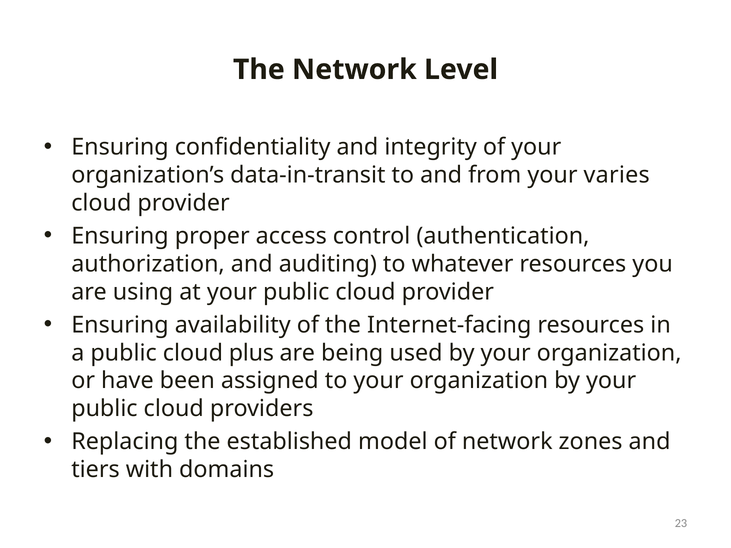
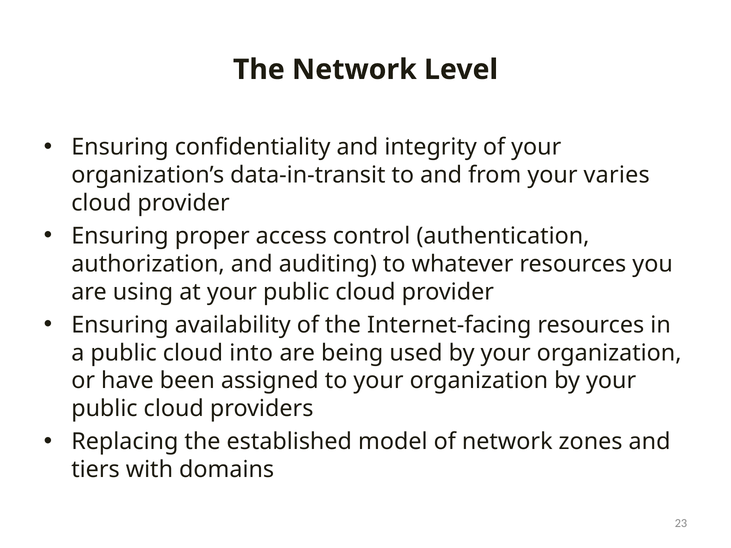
plus: plus -> into
